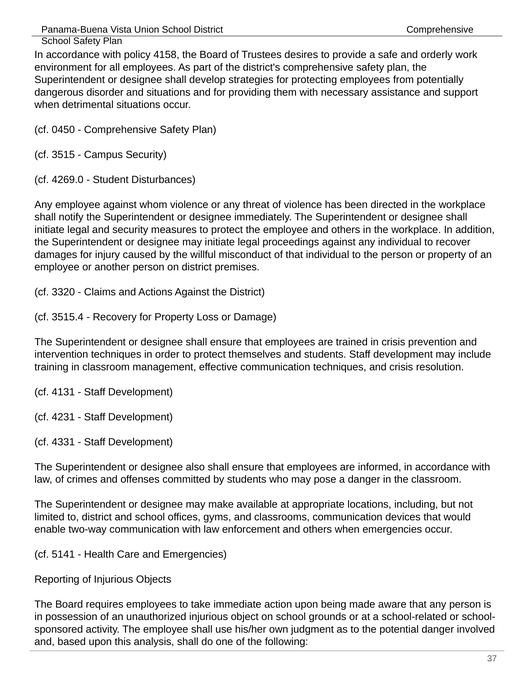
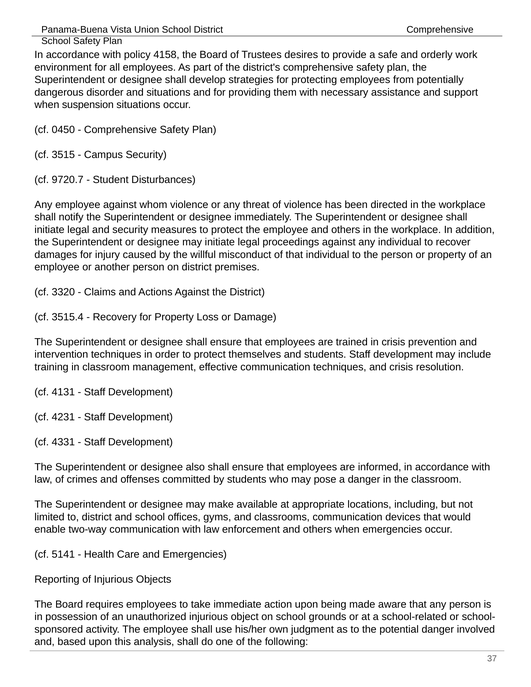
detrimental: detrimental -> suspension
4269.0: 4269.0 -> 9720.7
